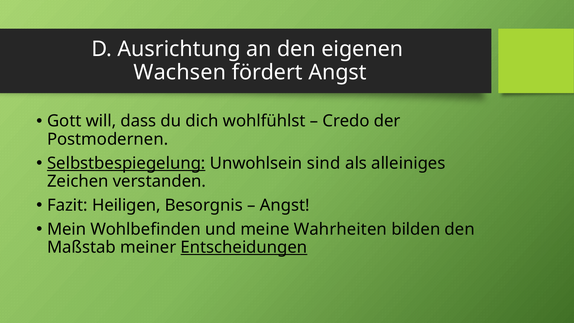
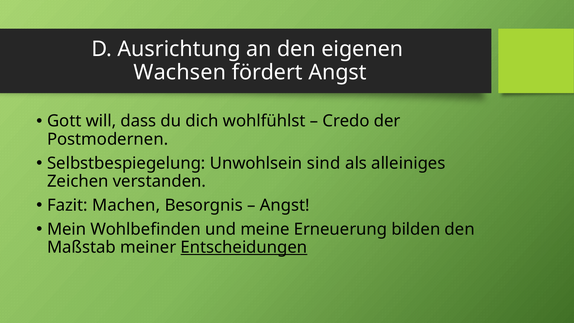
Selbstbespiegelung underline: present -> none
Heiligen: Heiligen -> Machen
Wahrheiten: Wahrheiten -> Erneuerung
